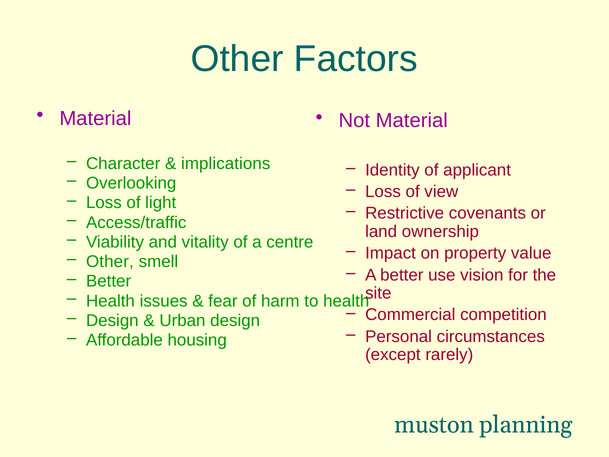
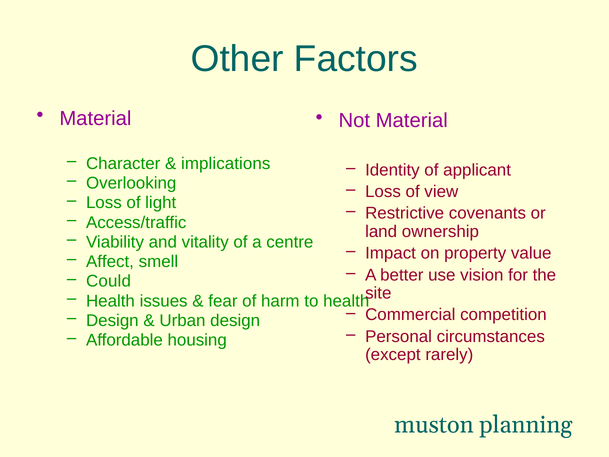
Other at (110, 262): Other -> Affect
Better at (109, 281): Better -> Could
